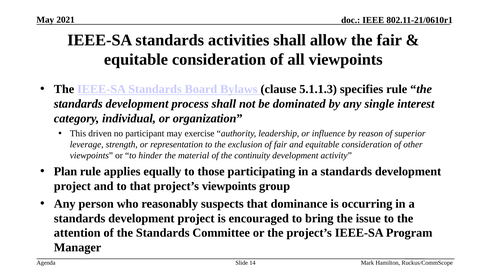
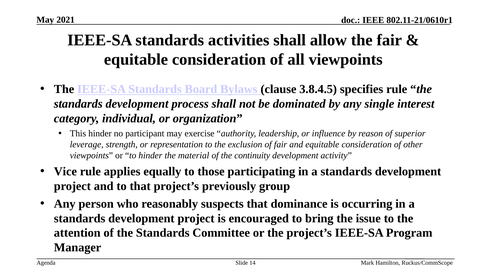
5.1.1.3: 5.1.1.3 -> 3.8.4.5
This driven: driven -> hinder
Plan: Plan -> Vice
project’s viewpoints: viewpoints -> previously
